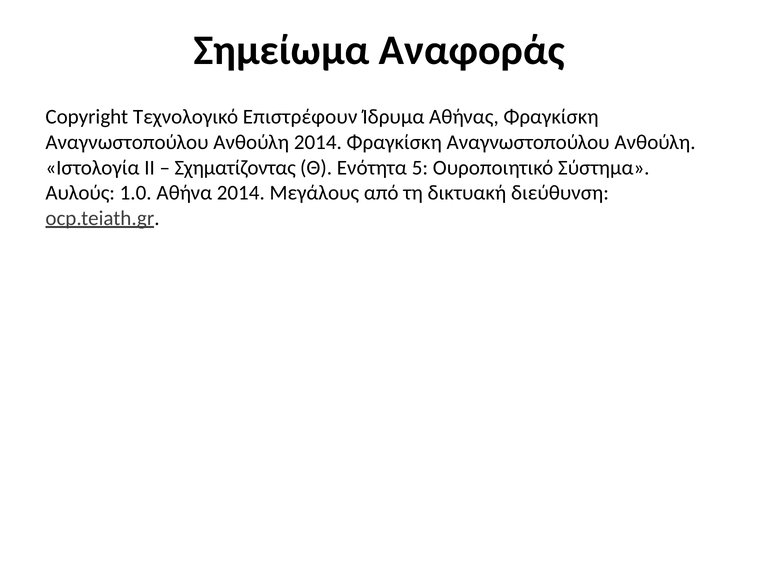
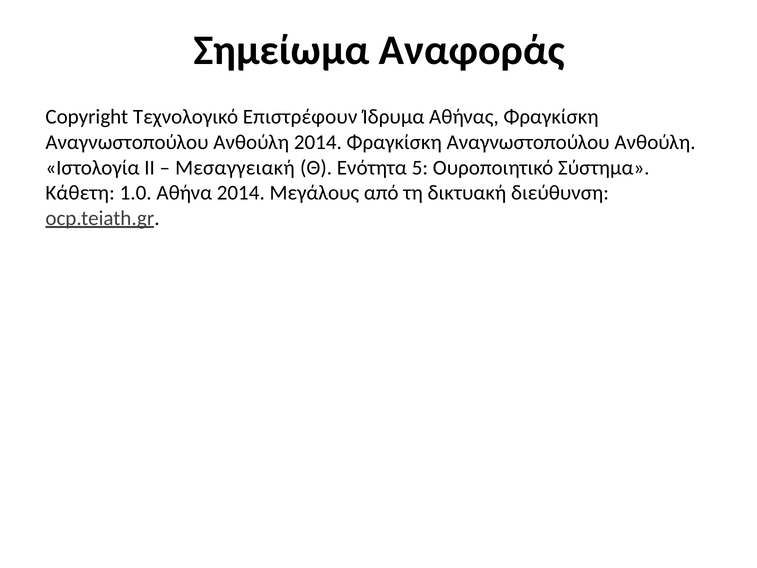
Σχηματίζοντας: Σχηματίζοντας -> Μεσαγγειακή
Αυλούς: Αυλούς -> Κάθετη
